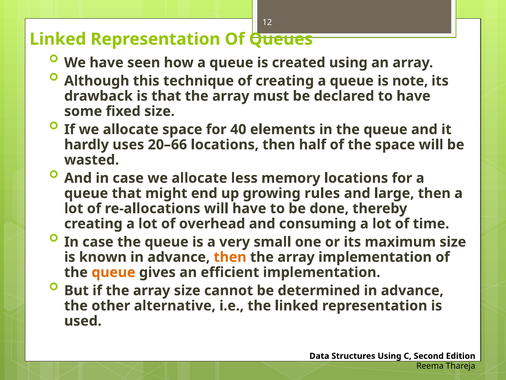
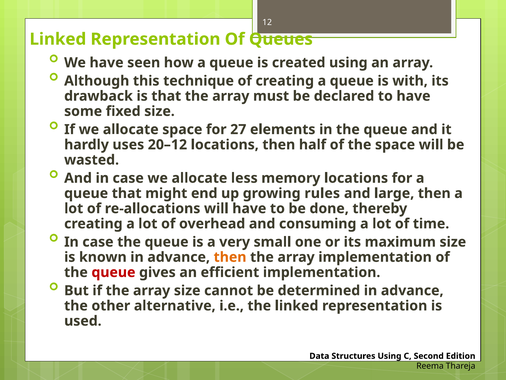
note: note -> with
40: 40 -> 27
20–66: 20–66 -> 20–12
queue at (113, 272) colour: orange -> red
